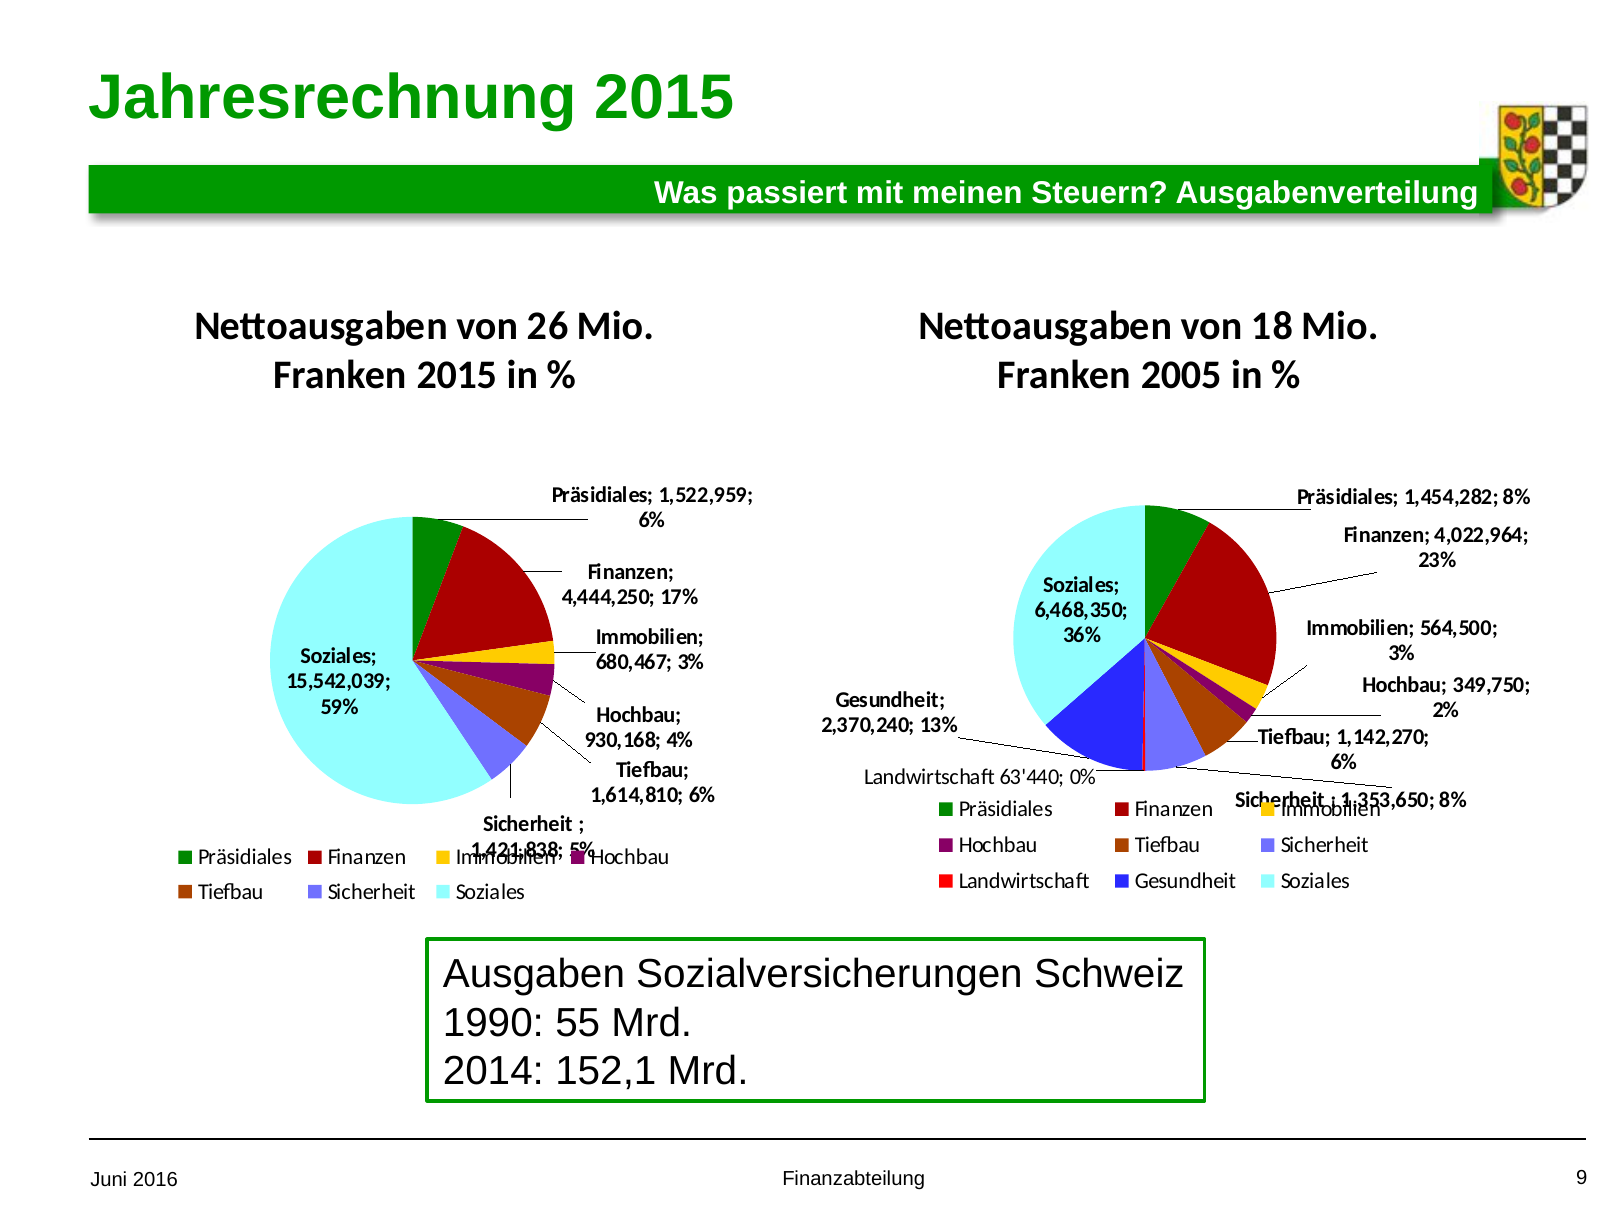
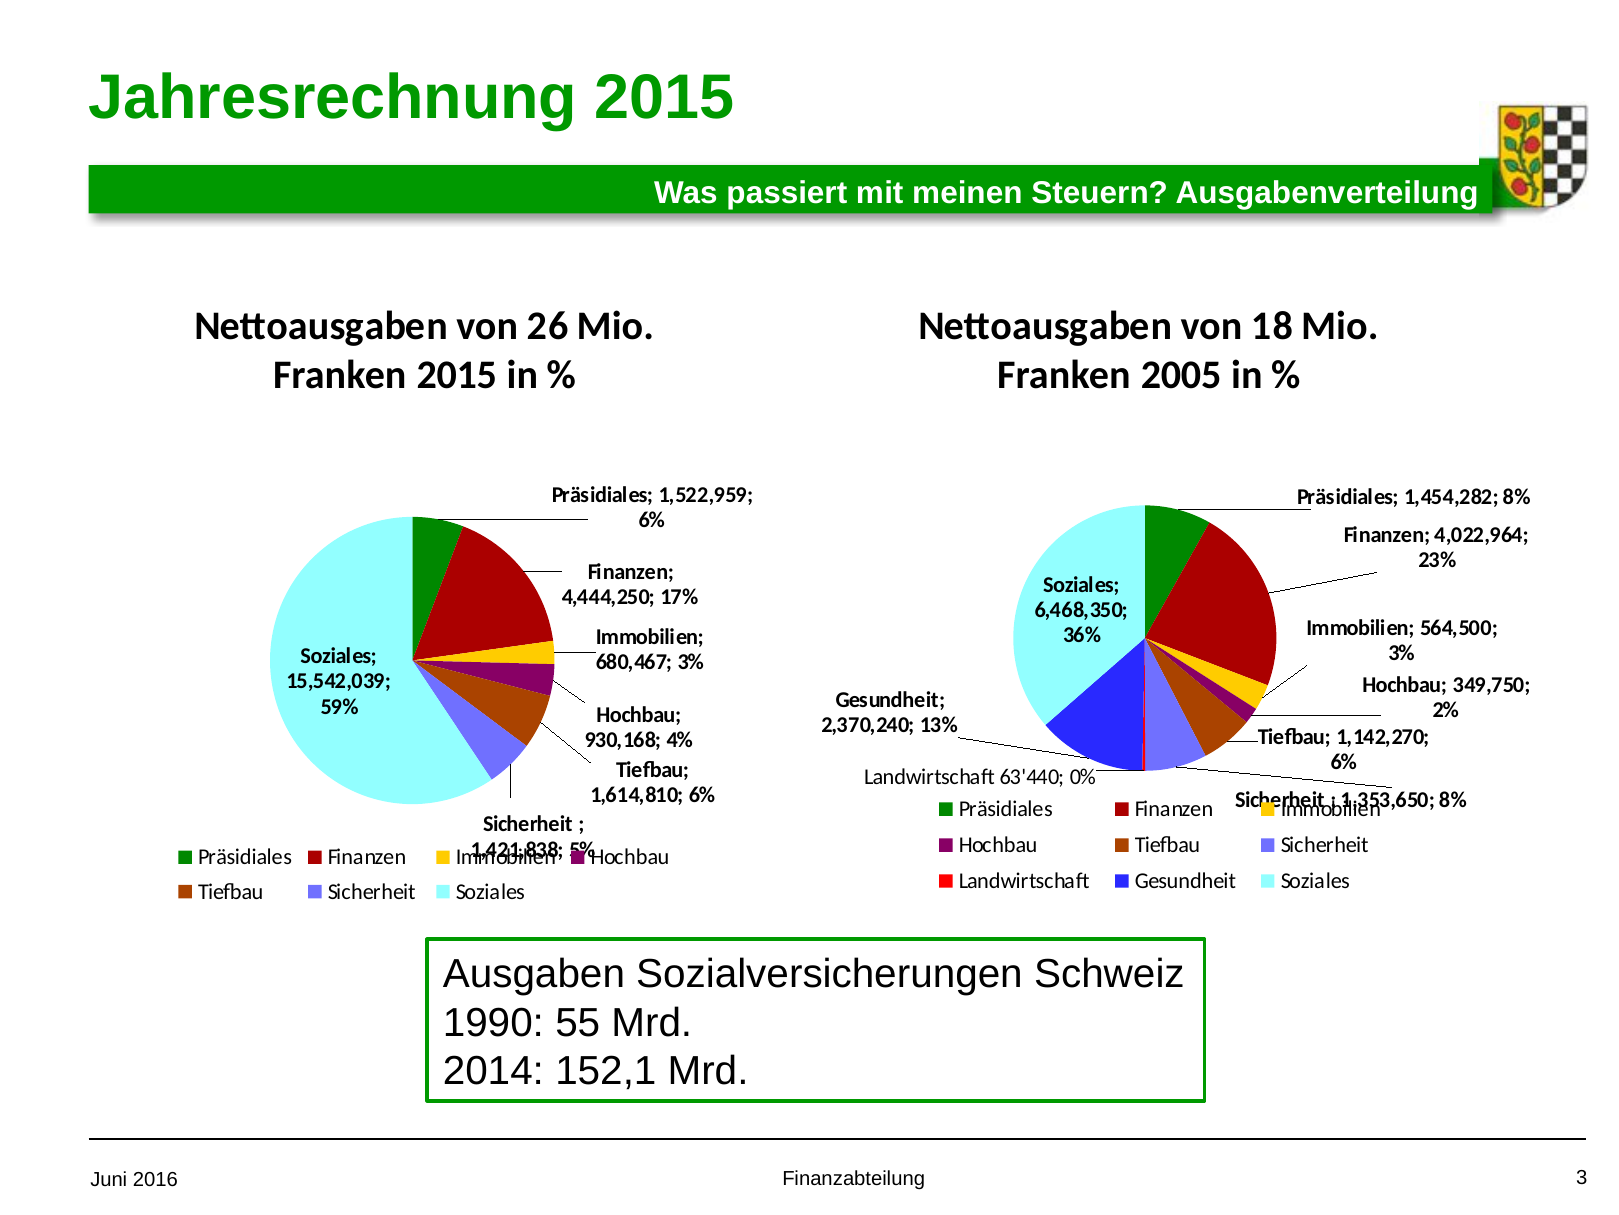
9: 9 -> 3
